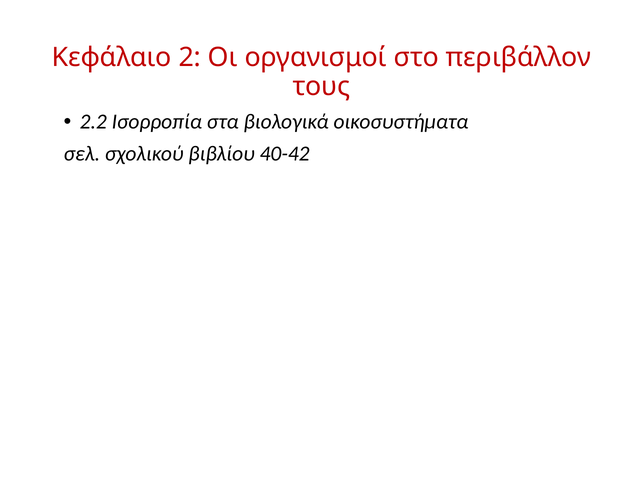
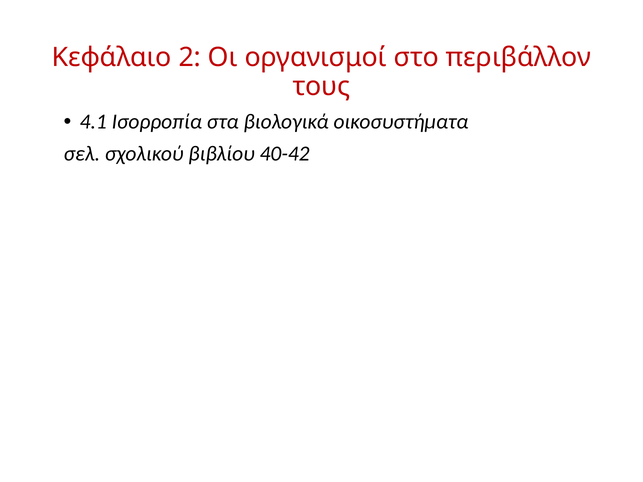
2.2: 2.2 -> 4.1
